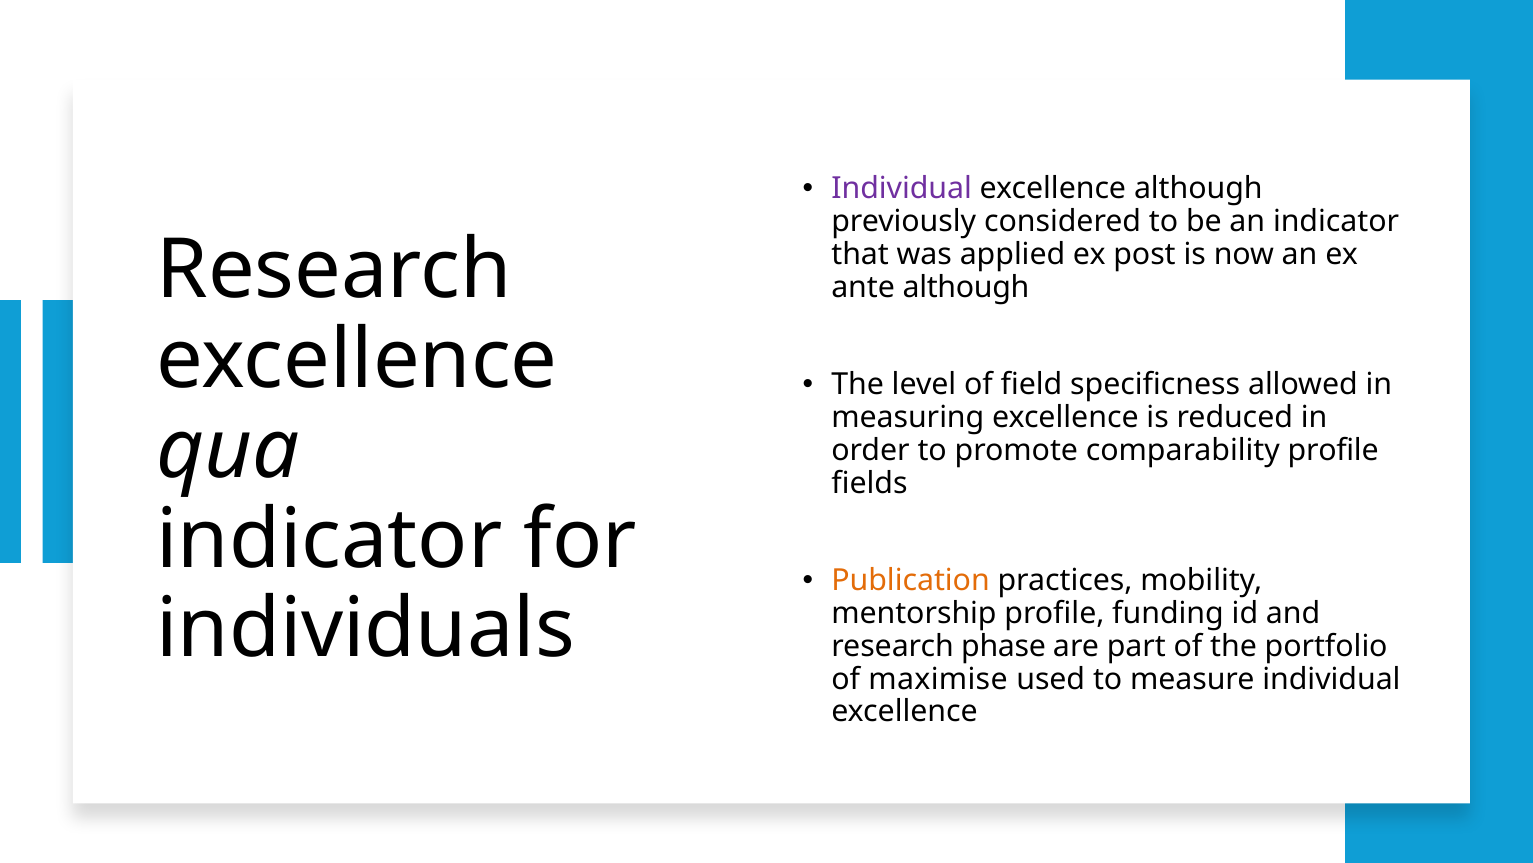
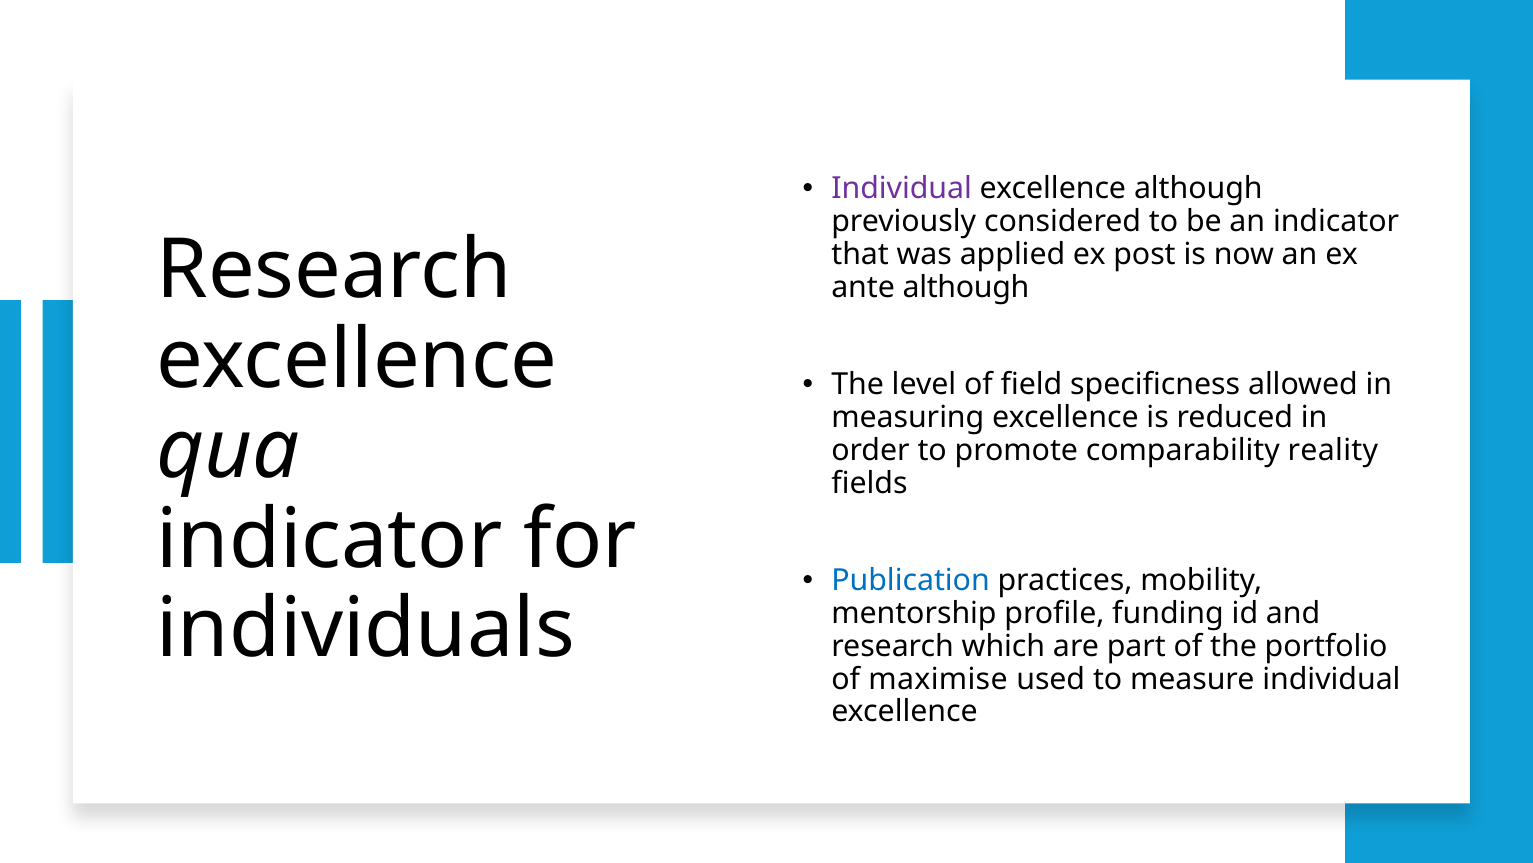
comparability profile: profile -> reality
Publication colour: orange -> blue
phase: phase -> which
